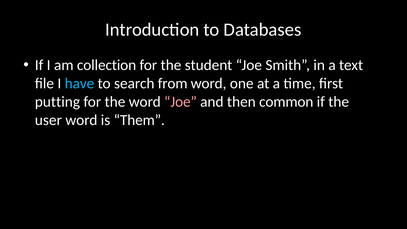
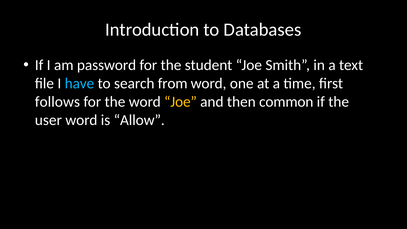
collection: collection -> password
putting: putting -> follows
Joe at (180, 102) colour: pink -> yellow
Them: Them -> Allow
